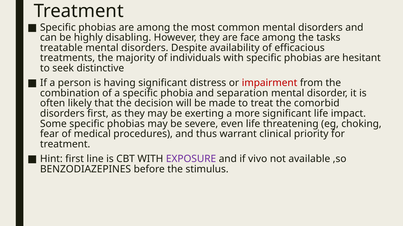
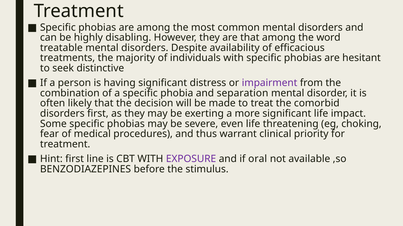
are face: face -> that
tasks: tasks -> word
impairment colour: red -> purple
vivo: vivo -> oral
